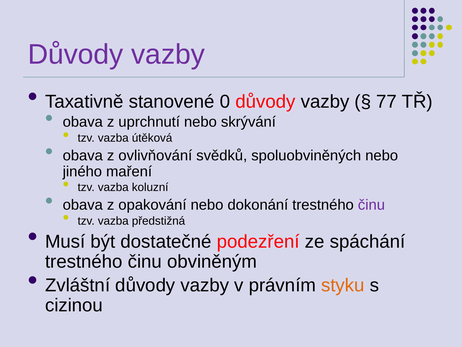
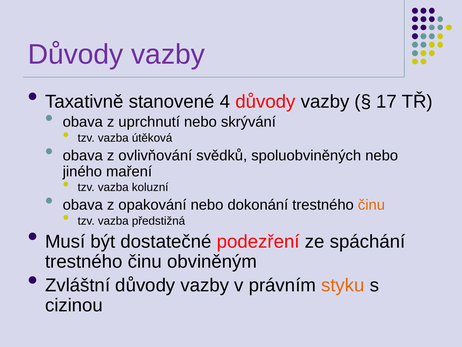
0: 0 -> 4
77: 77 -> 17
činu at (371, 205) colour: purple -> orange
